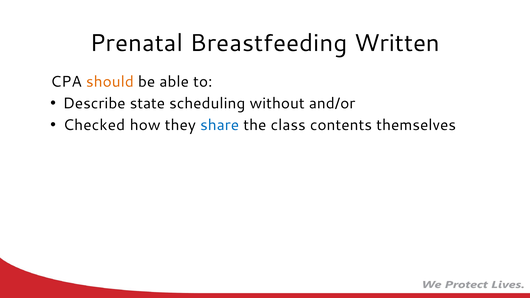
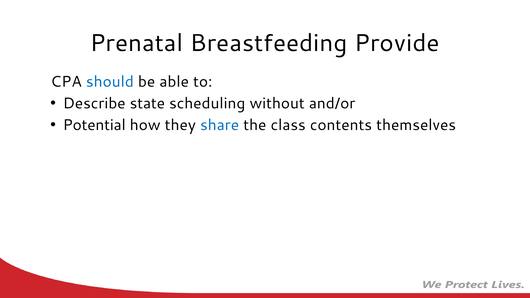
Written: Written -> Provide
should colour: orange -> blue
Checked: Checked -> Potential
